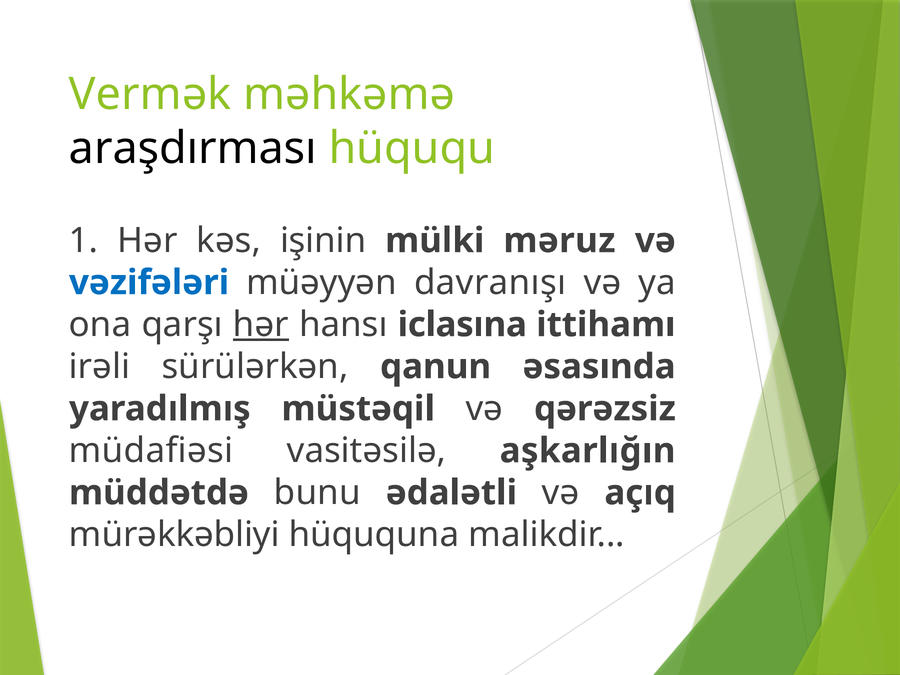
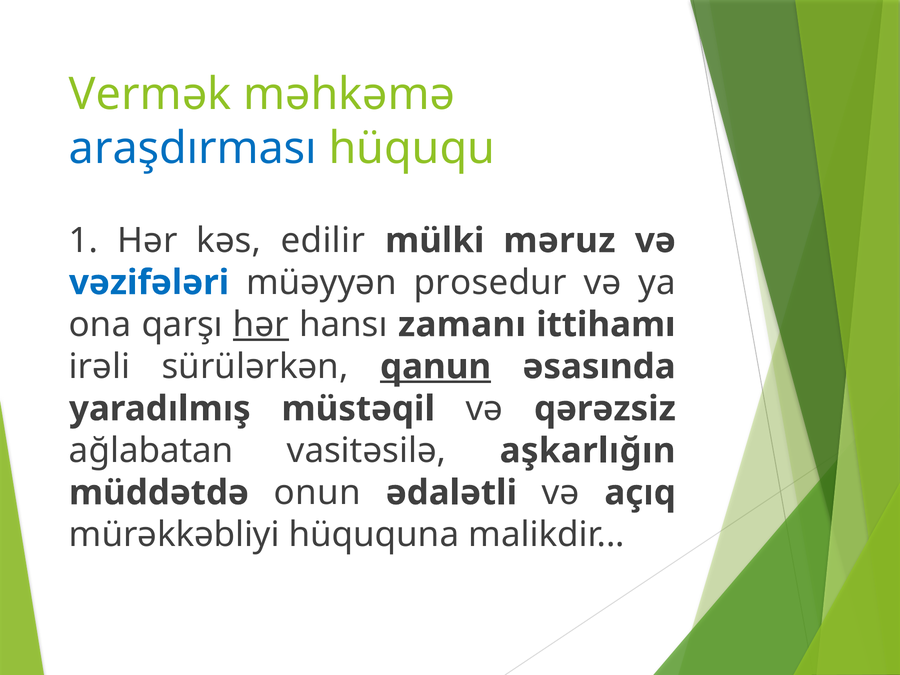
araşdırması colour: black -> blue
işinin: işinin -> edilir
davranışı: davranışı -> prosedur
iclasına: iclasına -> zamanı
qanun underline: none -> present
müdafiəsi: müdafiəsi -> ağlabatan
bunu: bunu -> onun
